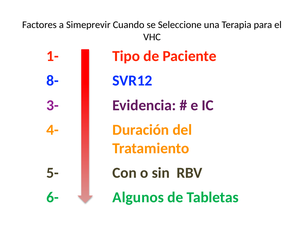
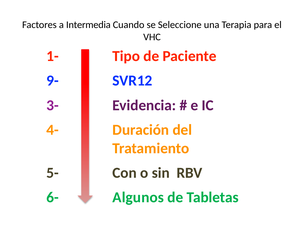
Simeprevir: Simeprevir -> Intermedia
8-: 8- -> 9-
